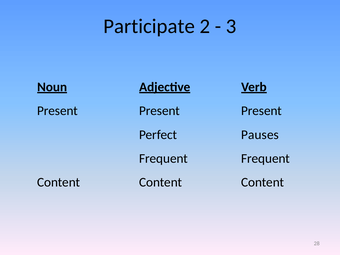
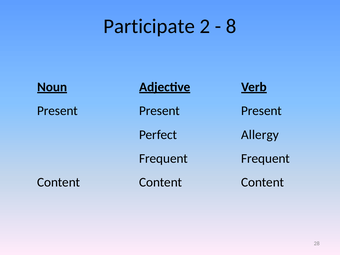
3: 3 -> 8
Pauses: Pauses -> Allergy
